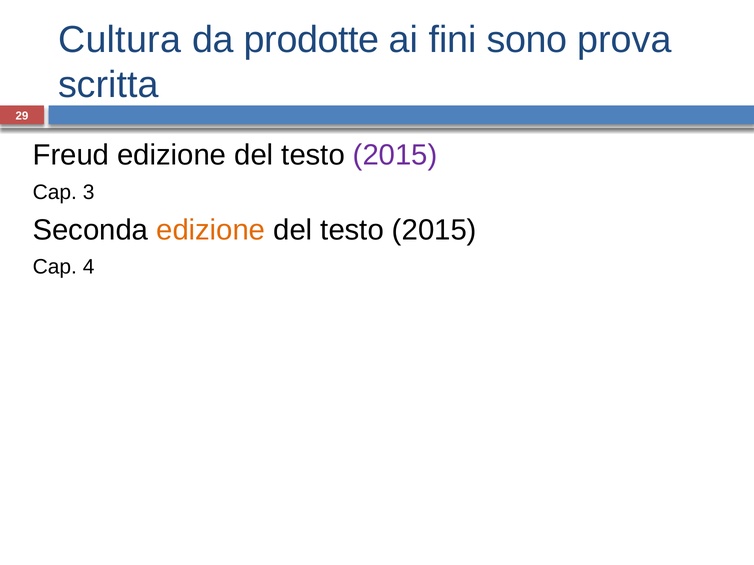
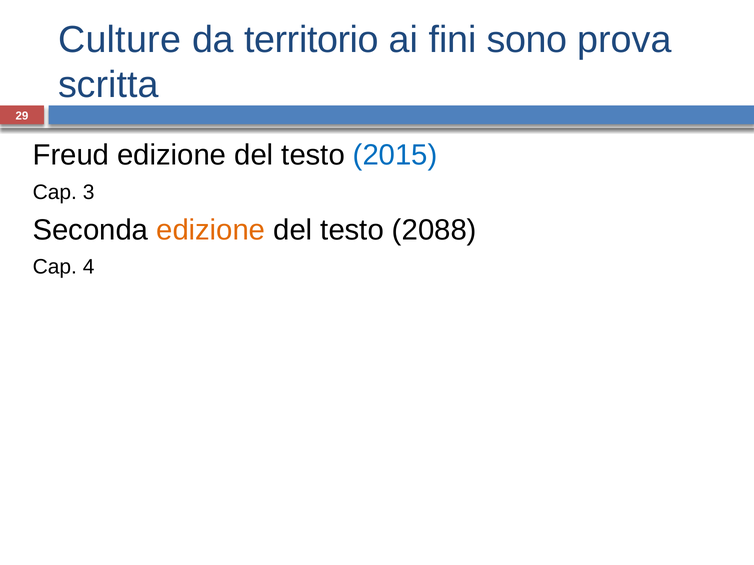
Cultura: Cultura -> Culture
prodotte: prodotte -> territorio
2015 at (395, 155) colour: purple -> blue
2015 at (434, 230): 2015 -> 2088
